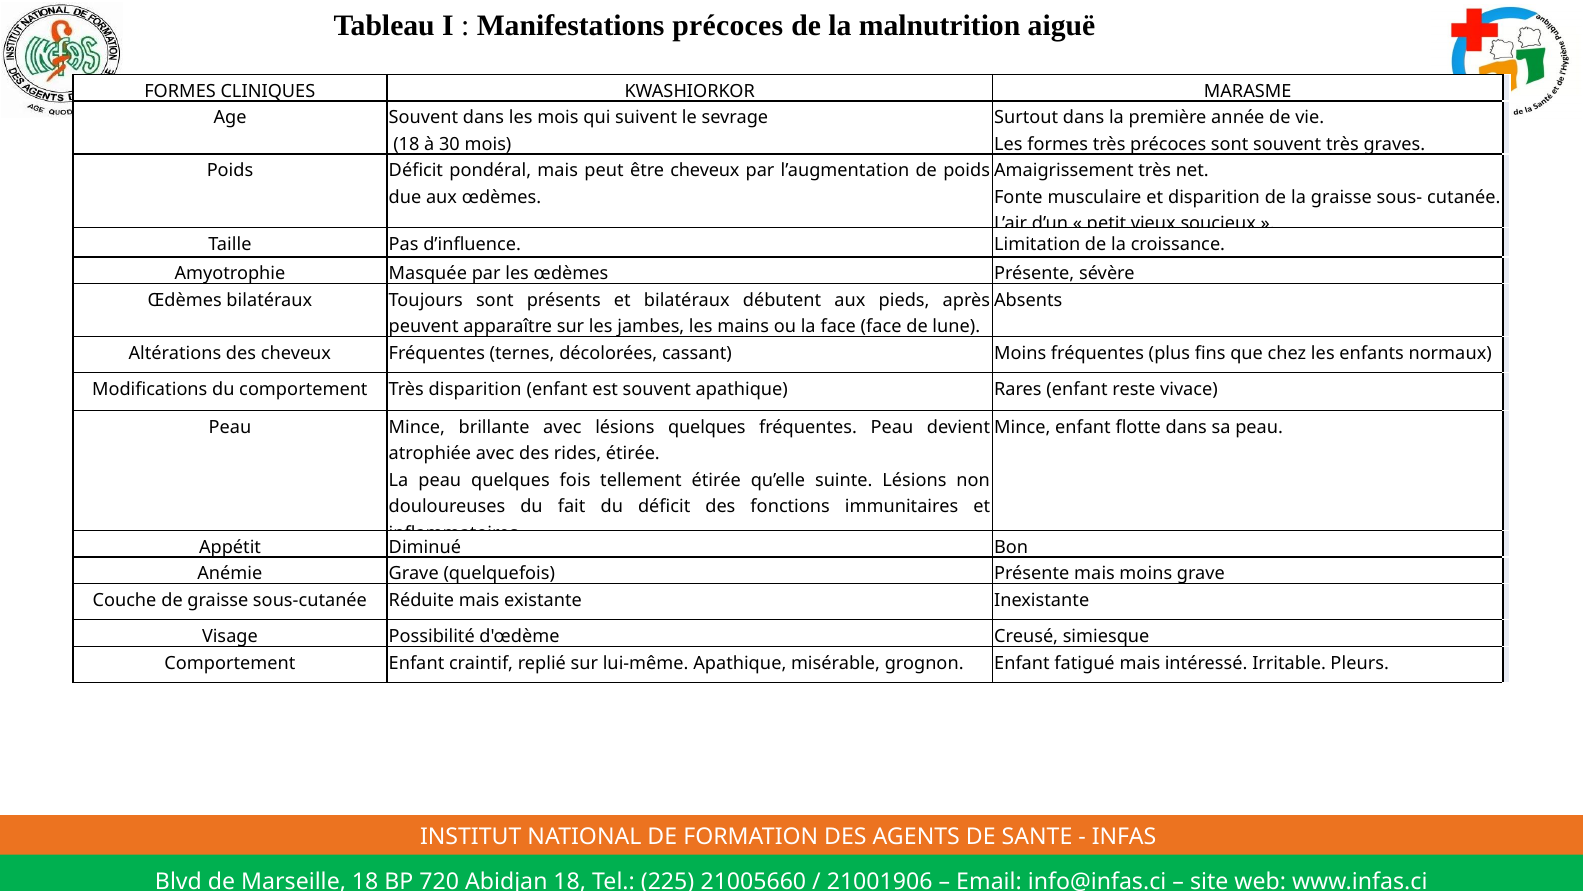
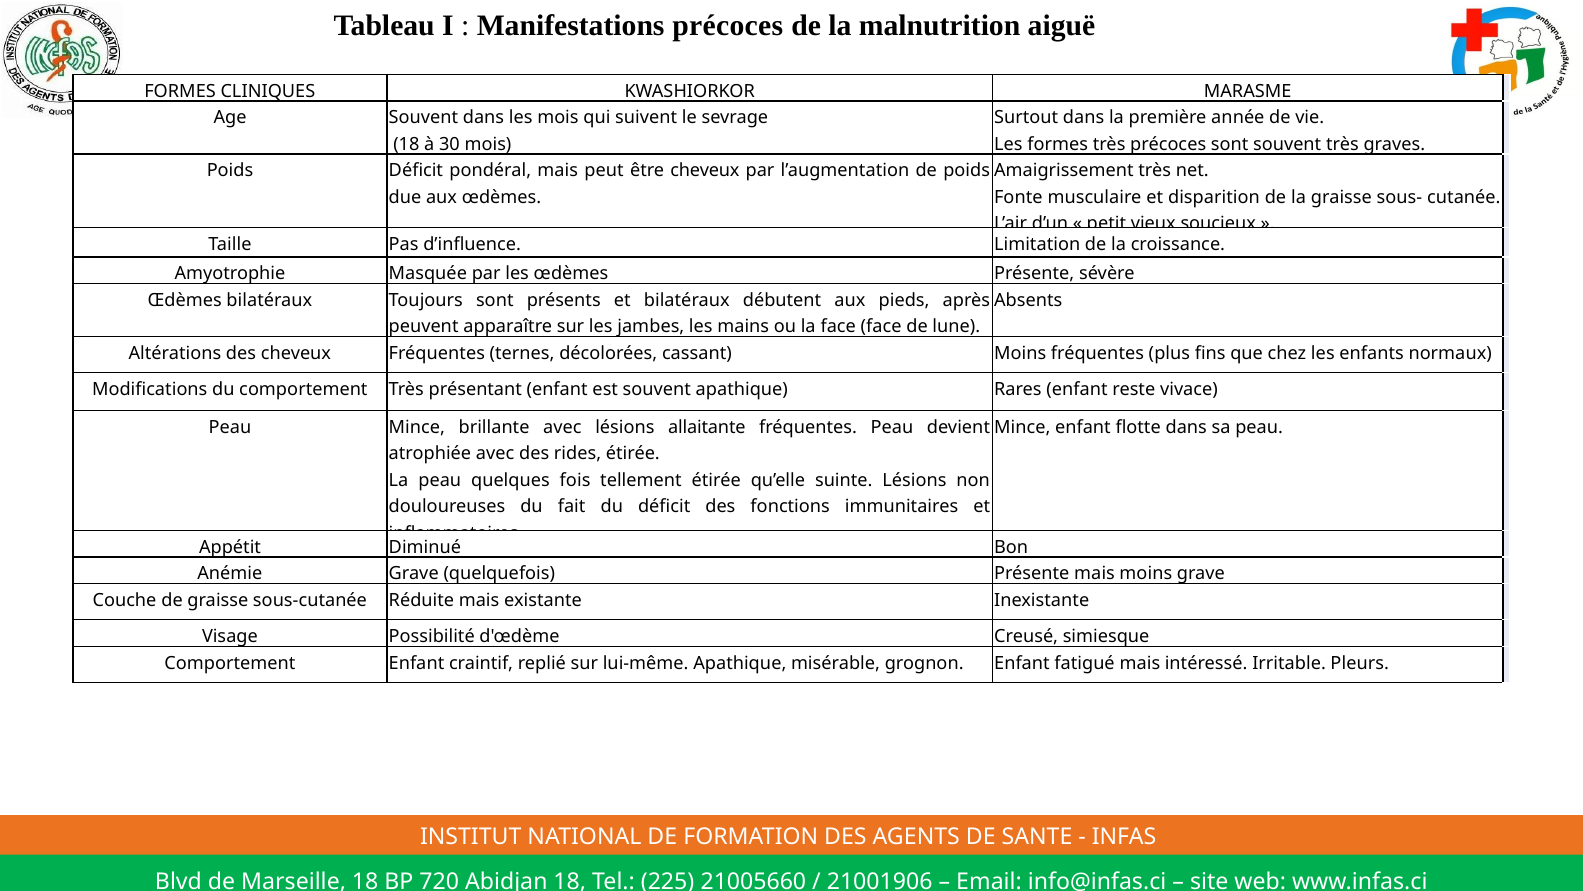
Très disparition: disparition -> présentant
lésions quelques: quelques -> allaitante
